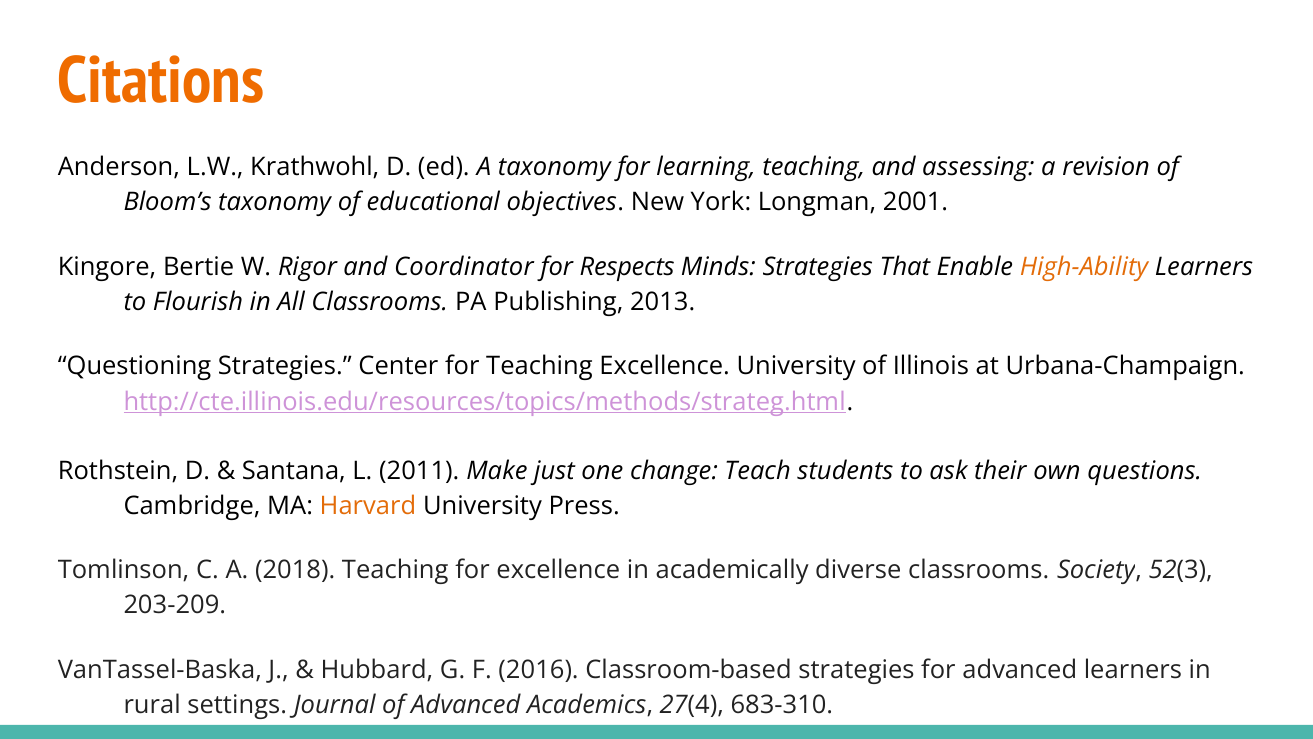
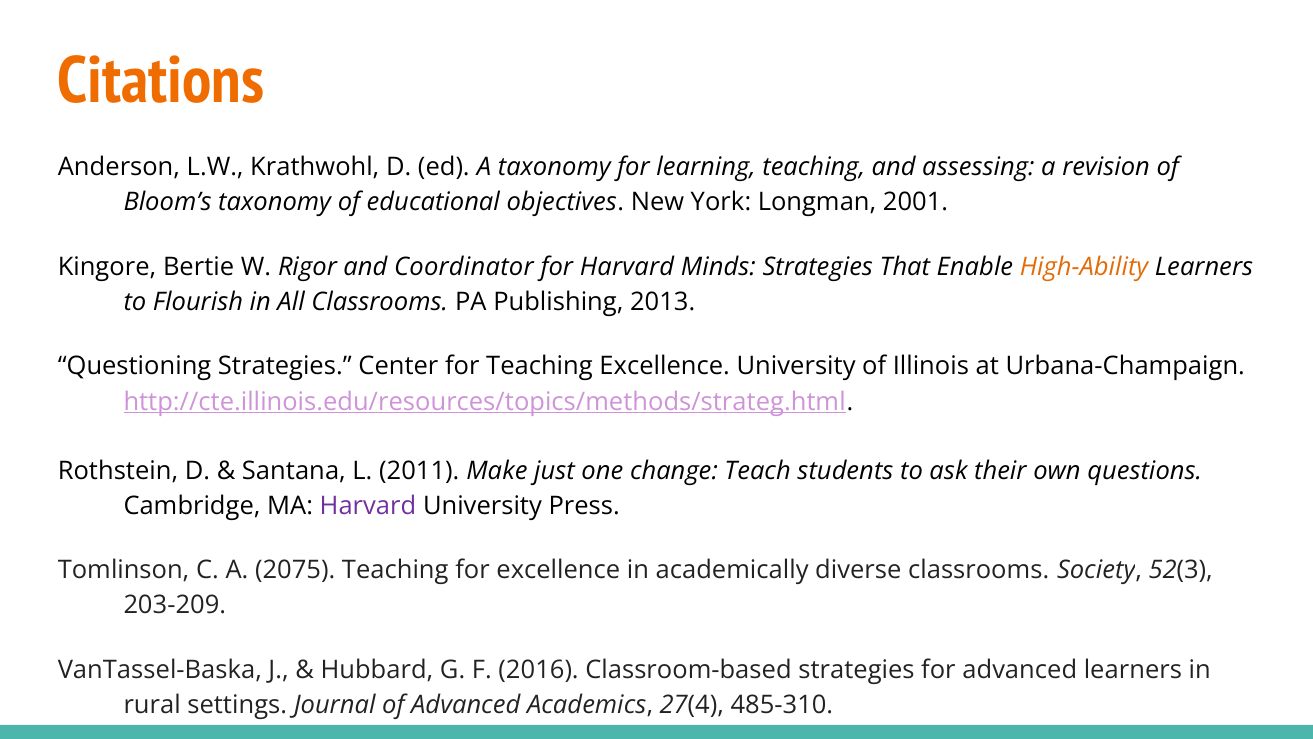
for Respects: Respects -> Harvard
Harvard at (368, 506) colour: orange -> purple
2018: 2018 -> 2075
683-310: 683-310 -> 485-310
